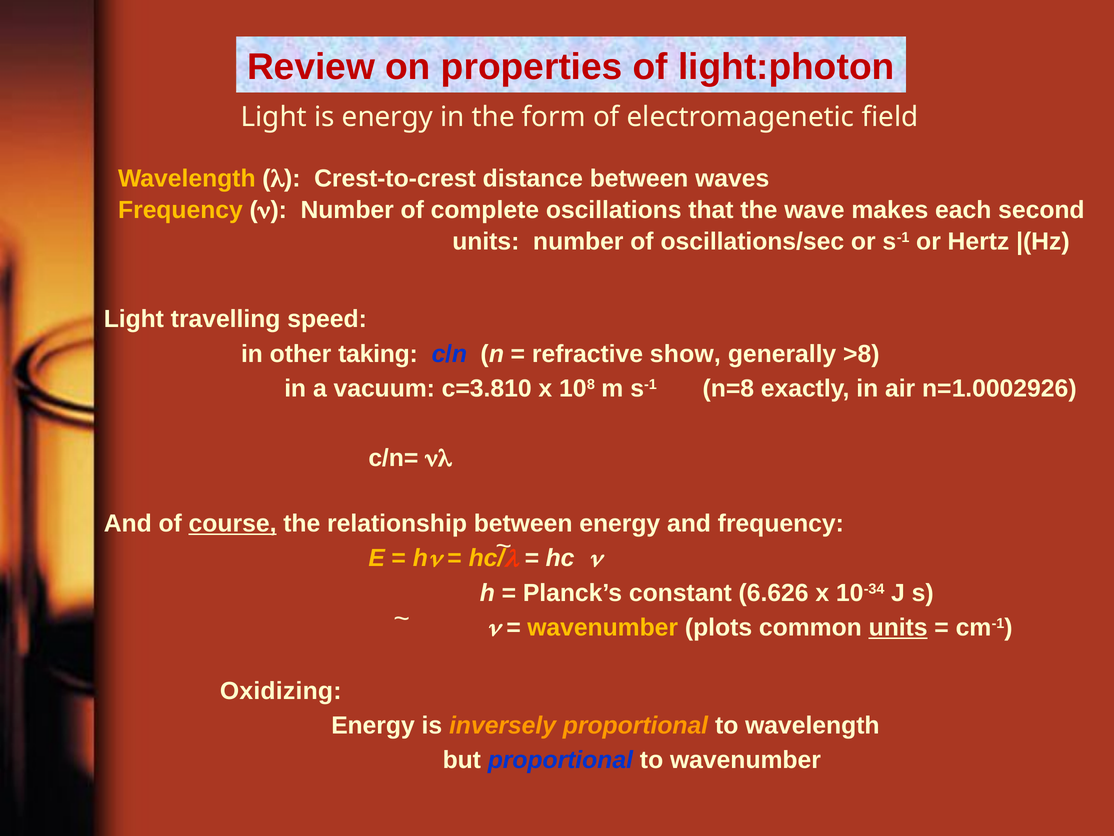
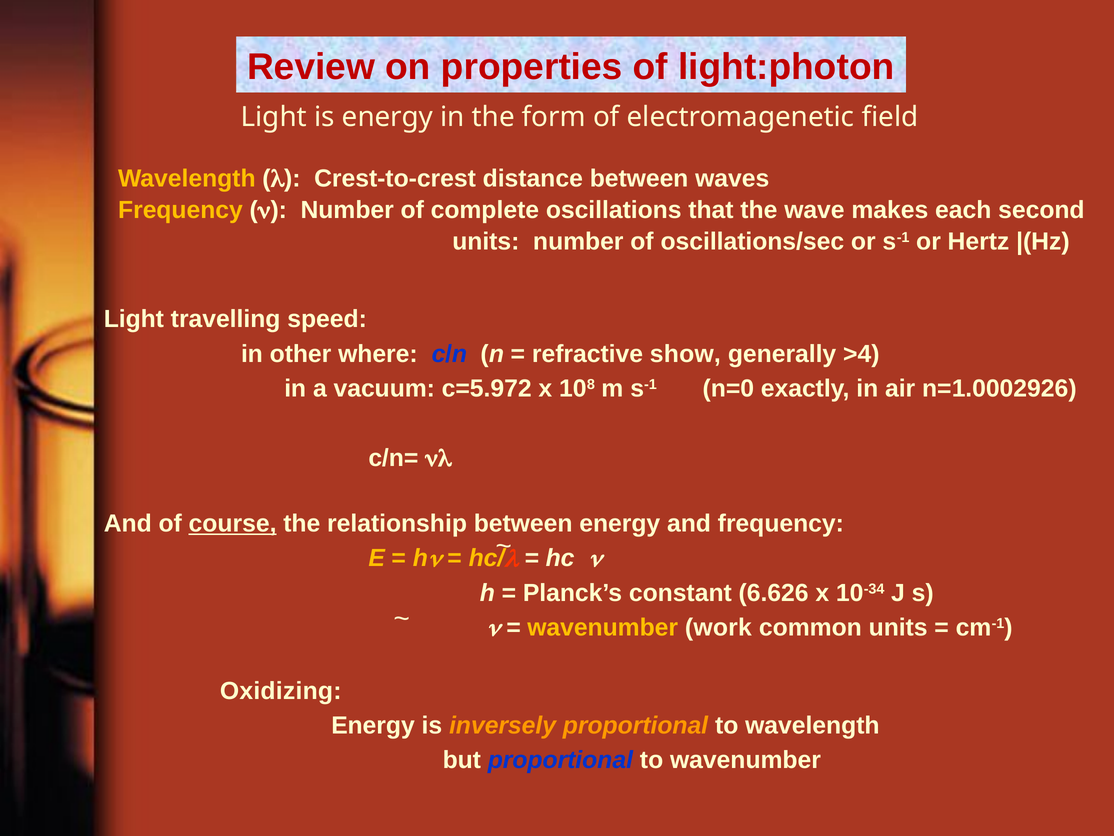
taking: taking -> where
>8: >8 -> >4
c=3.810: c=3.810 -> c=5.972
n=8: n=8 -> n=0
plots: plots -> work
units at (898, 627) underline: present -> none
